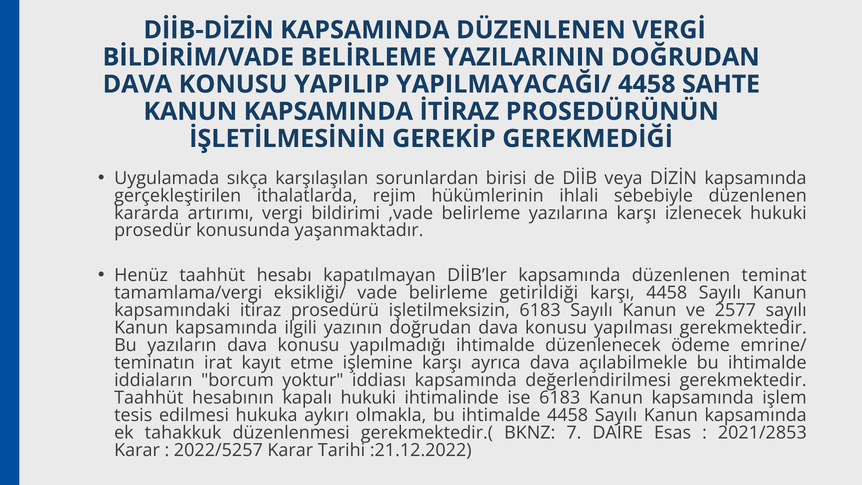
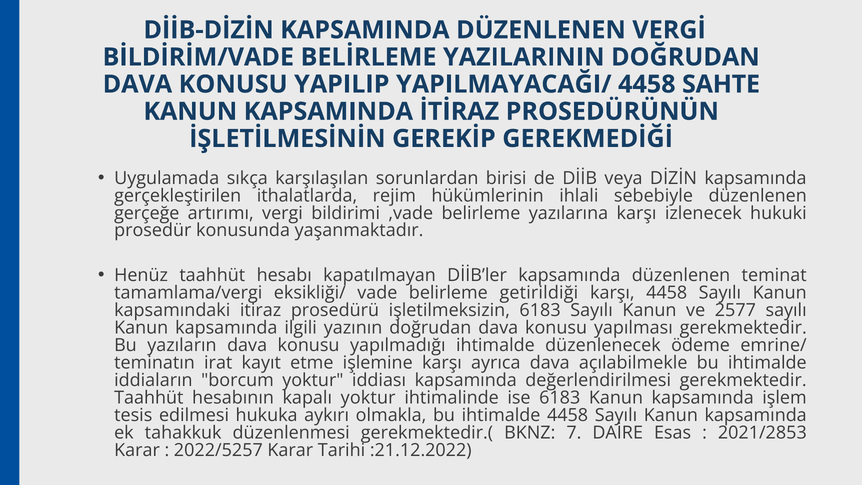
kararda: kararda -> gerçeğe
kapalı hukuki: hukuki -> yoktur
